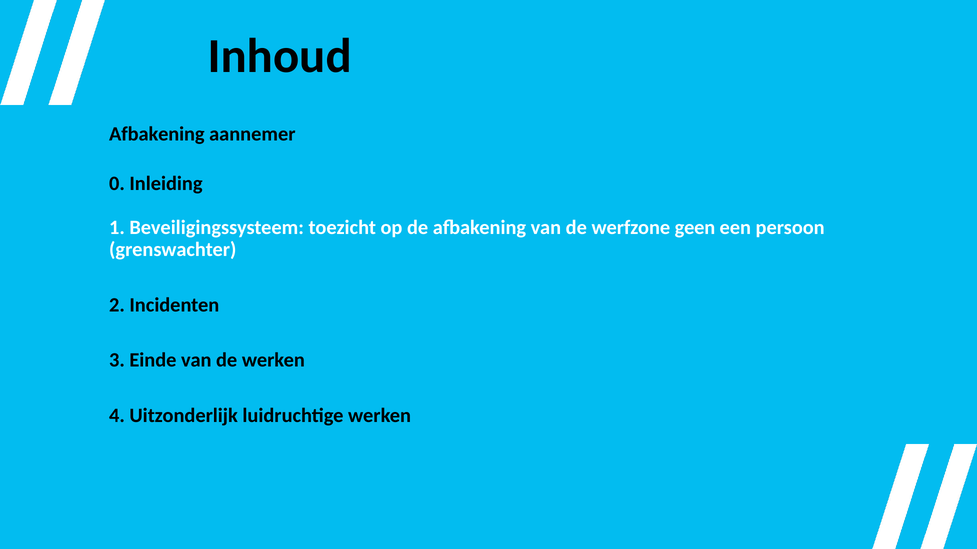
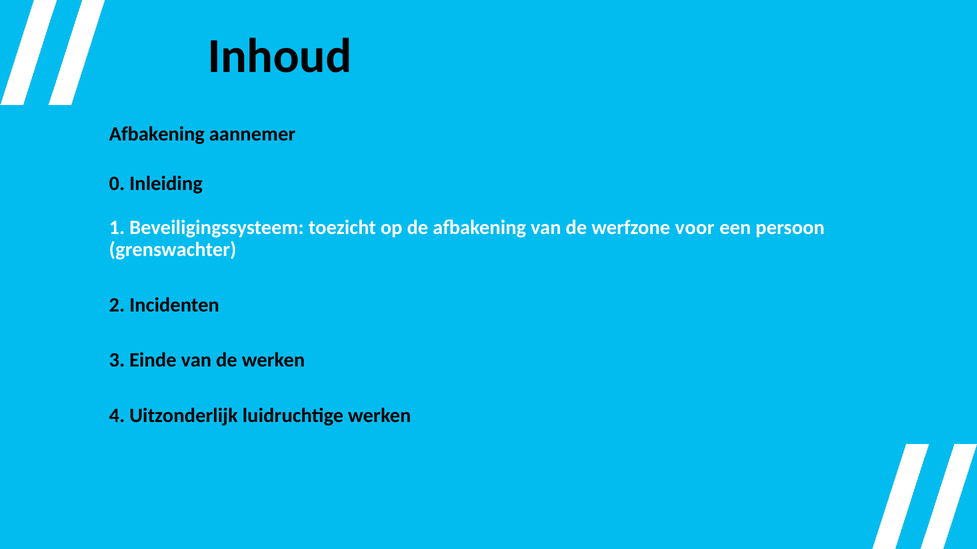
geen: geen -> voor
